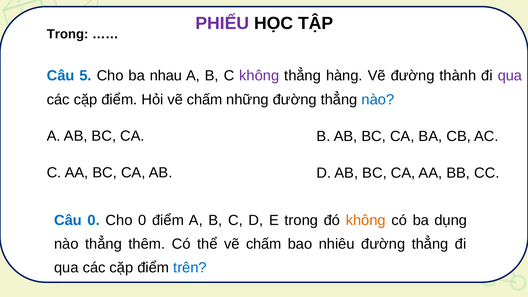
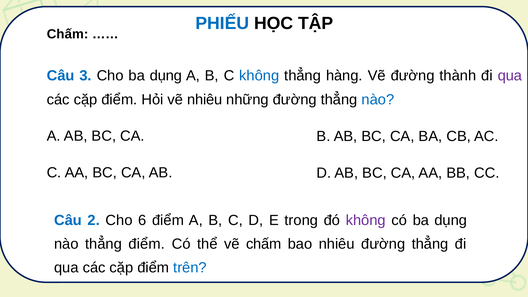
PHIẾU colour: purple -> blue
Trong at (68, 34): Trong -> Chấm
5: 5 -> 3
Cho ba nhau: nhau -> dụng
không at (259, 76) colour: purple -> blue
Hỏi vẽ chấm: chấm -> nhiêu
Câu 0: 0 -> 2
Cho 0: 0 -> 6
không at (366, 220) colour: orange -> purple
thẳng thêm: thêm -> điểm
